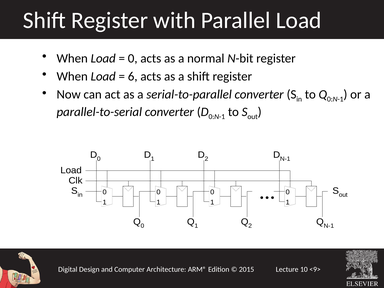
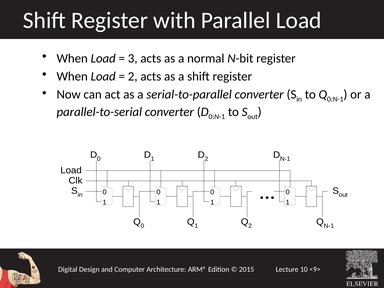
0 at (133, 58): 0 -> 3
6 at (133, 76): 6 -> 2
